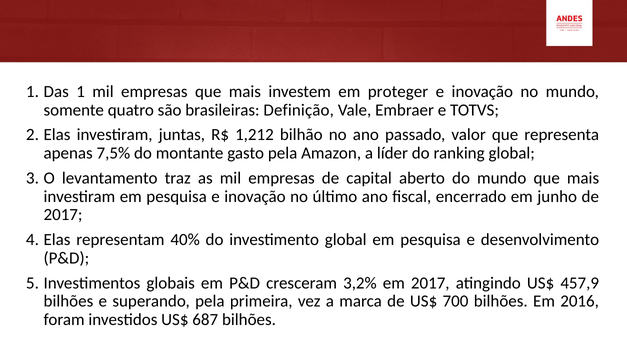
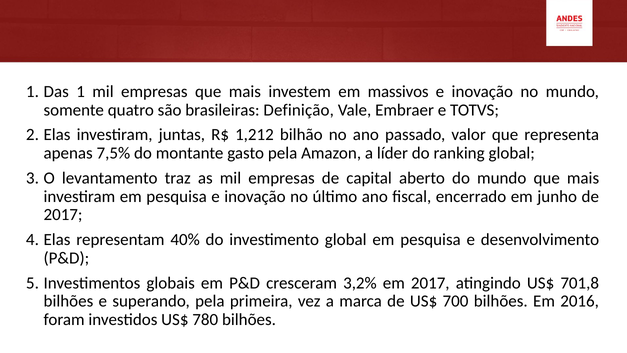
proteger: proteger -> massivos
457,9: 457,9 -> 701,8
687: 687 -> 780
